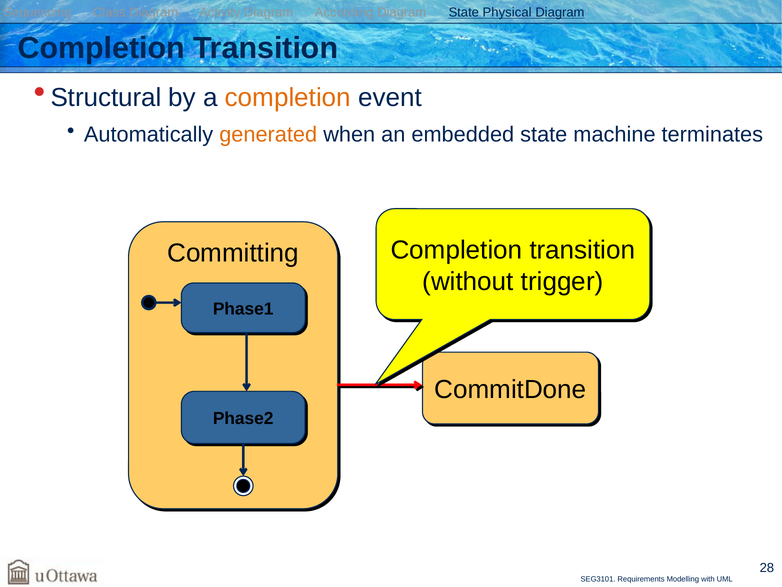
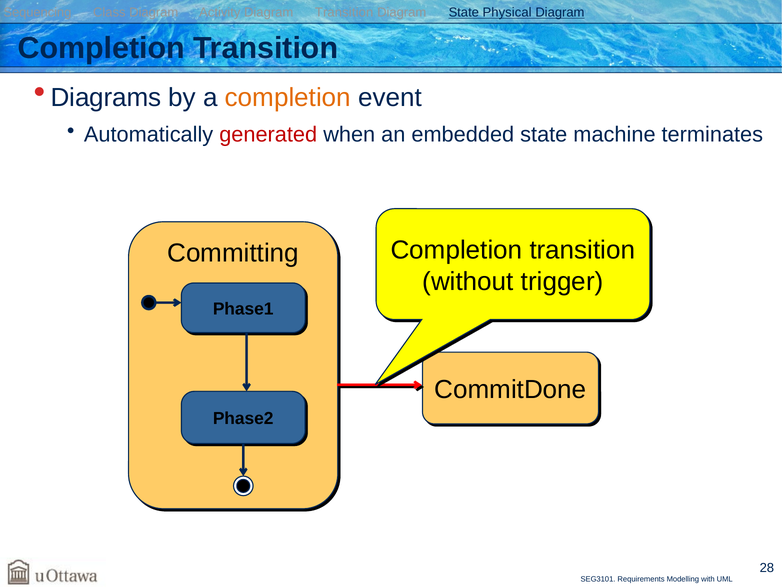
Diagram According: According -> Transition
Structural: Structural -> Diagrams
generated colour: orange -> red
